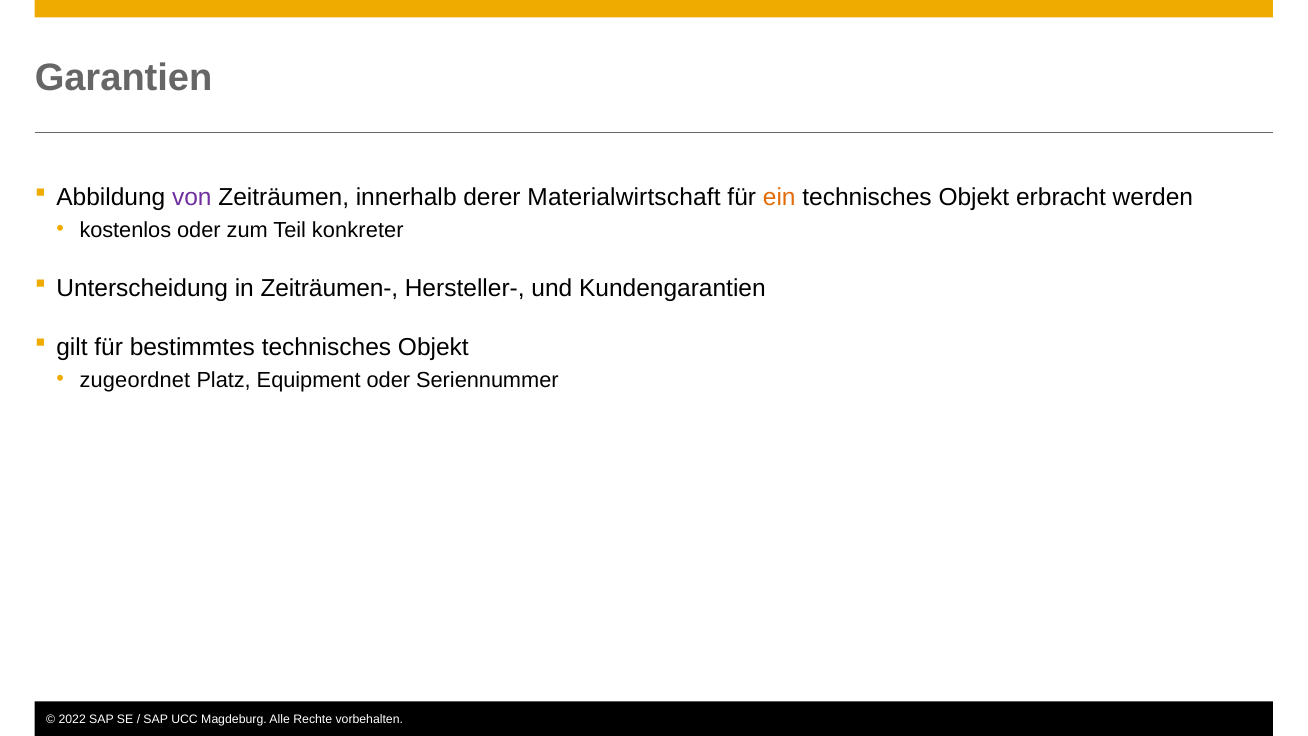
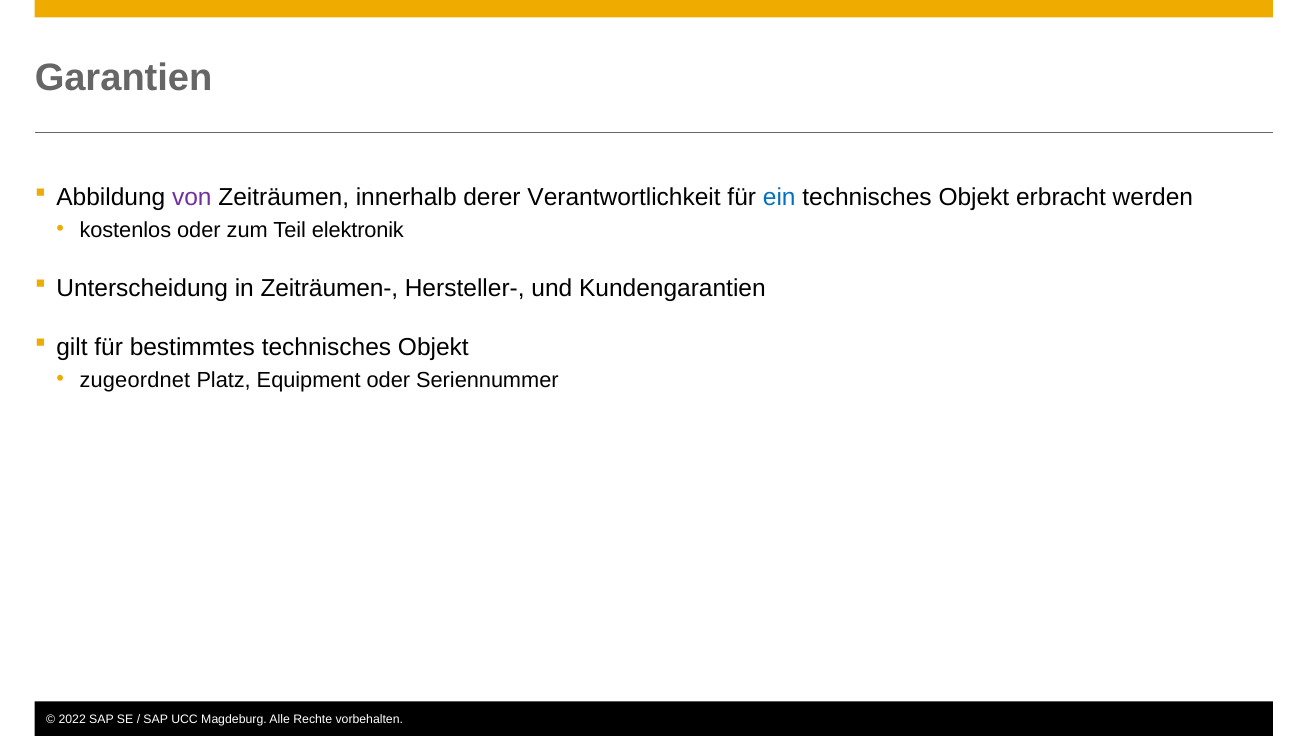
Materialwirtschaft: Materialwirtschaft -> Verantwortlichkeit
ein colour: orange -> blue
konkreter: konkreter -> elektronik
